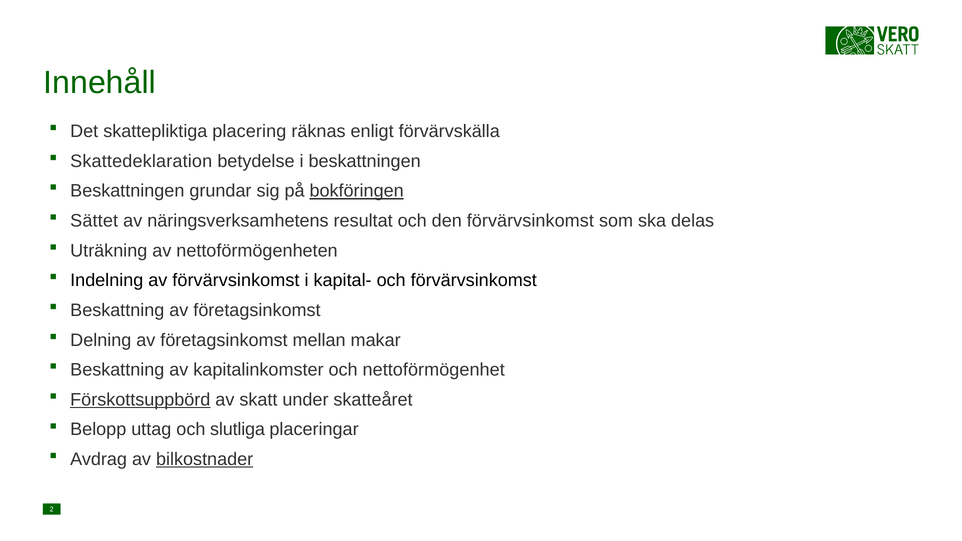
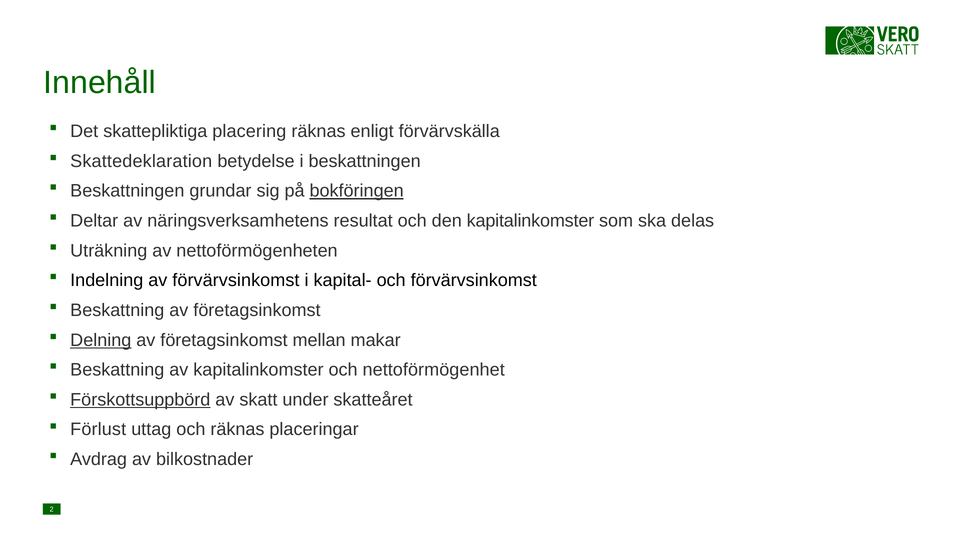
Sättet: Sättet -> Deltar
den förvärvsinkomst: förvärvsinkomst -> kapitalinkomster
Delning underline: none -> present
Belopp: Belopp -> Förlust
och slutliga: slutliga -> räknas
bilkostnader underline: present -> none
